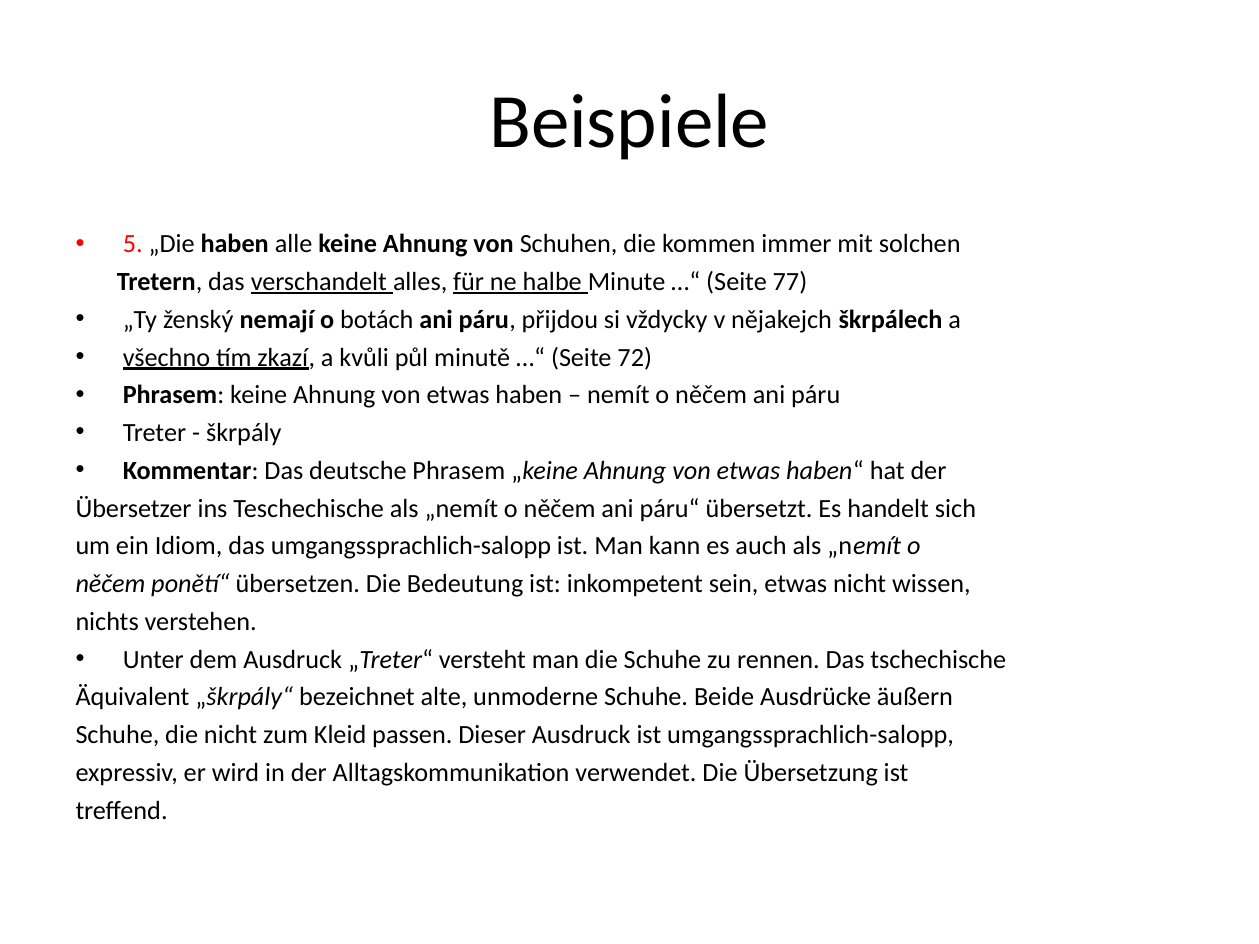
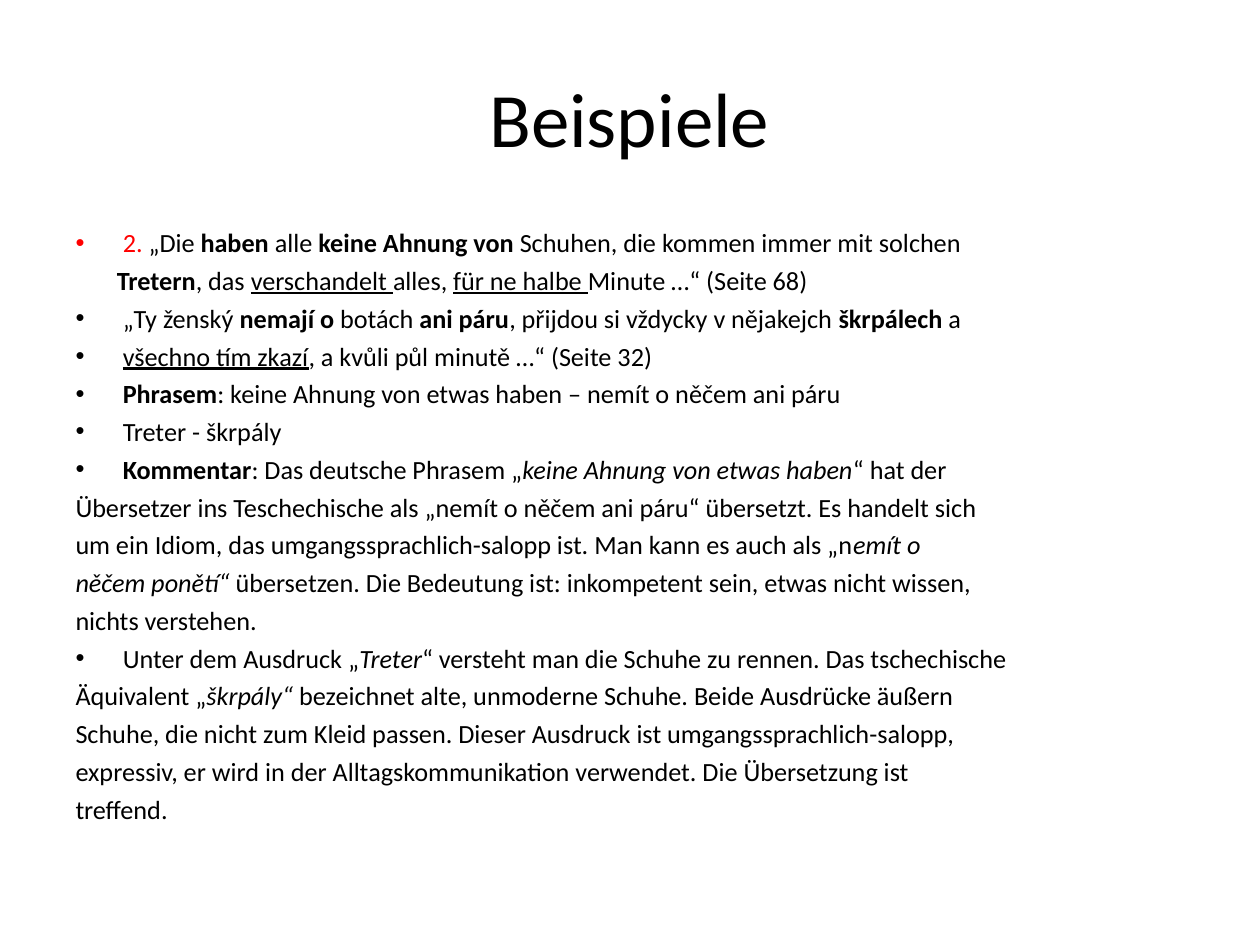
5: 5 -> 2
77: 77 -> 68
72: 72 -> 32
